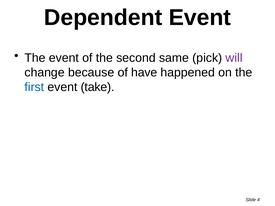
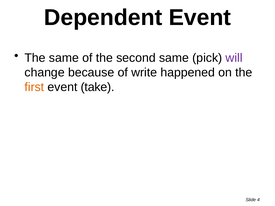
The event: event -> same
have: have -> write
first colour: blue -> orange
